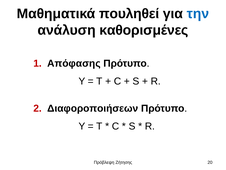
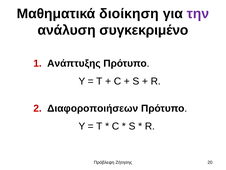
πουληθεί: πουληθεί -> διοίκηση
την colour: blue -> purple
καθορισμένες: καθορισμένες -> συγκεκριμένο
Απόφασης: Απόφασης -> Ανάπτυξης
